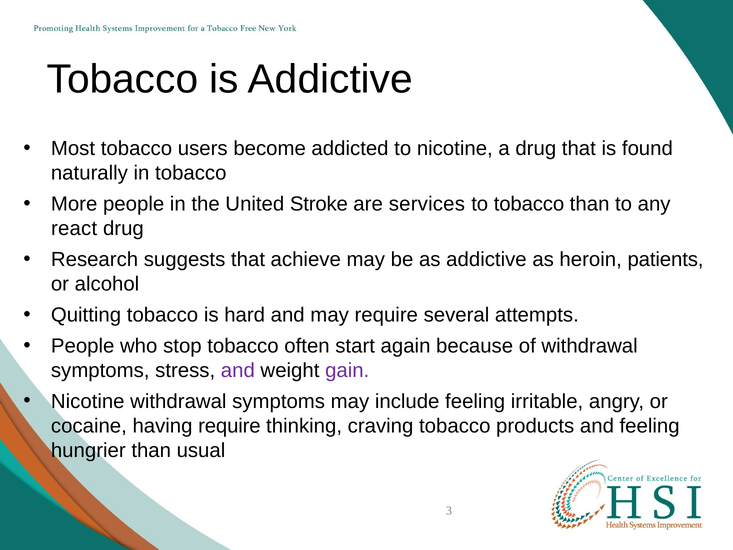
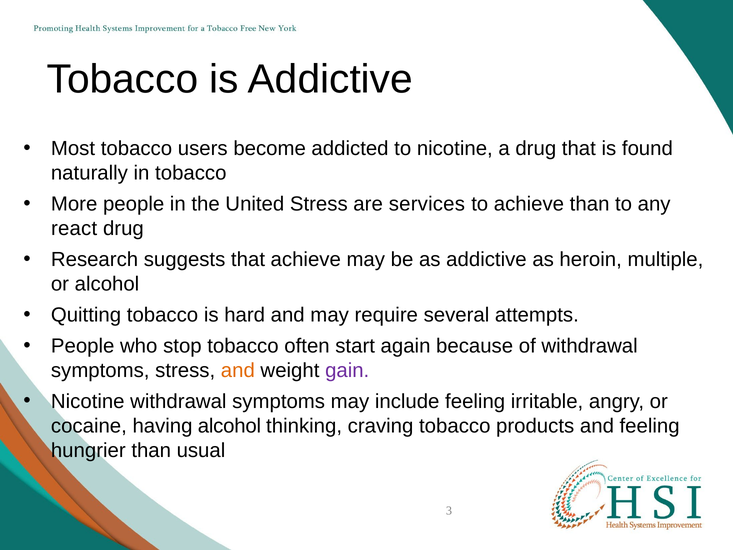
United Stroke: Stroke -> Stress
to tobacco: tobacco -> achieve
patients: patients -> multiple
and at (238, 370) colour: purple -> orange
having require: require -> alcohol
